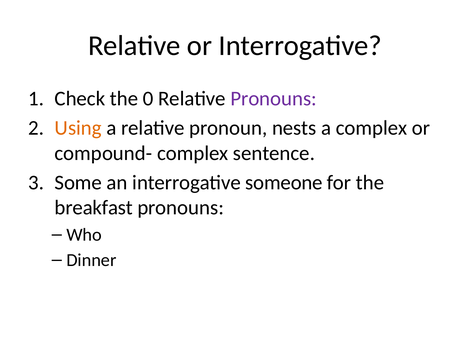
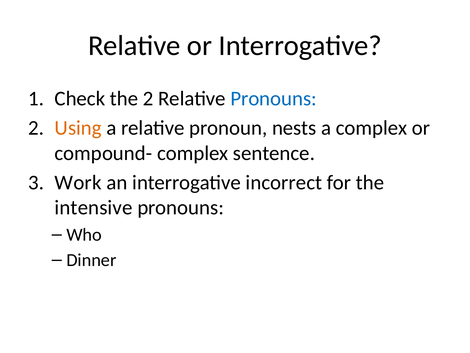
the 0: 0 -> 2
Pronouns at (274, 99) colour: purple -> blue
Some: Some -> Work
someone: someone -> incorrect
breakfast: breakfast -> intensive
